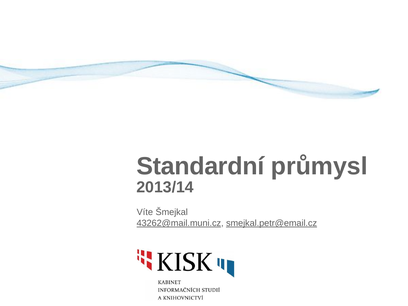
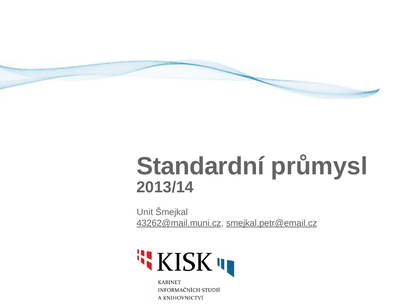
Víte: Víte -> Unit
